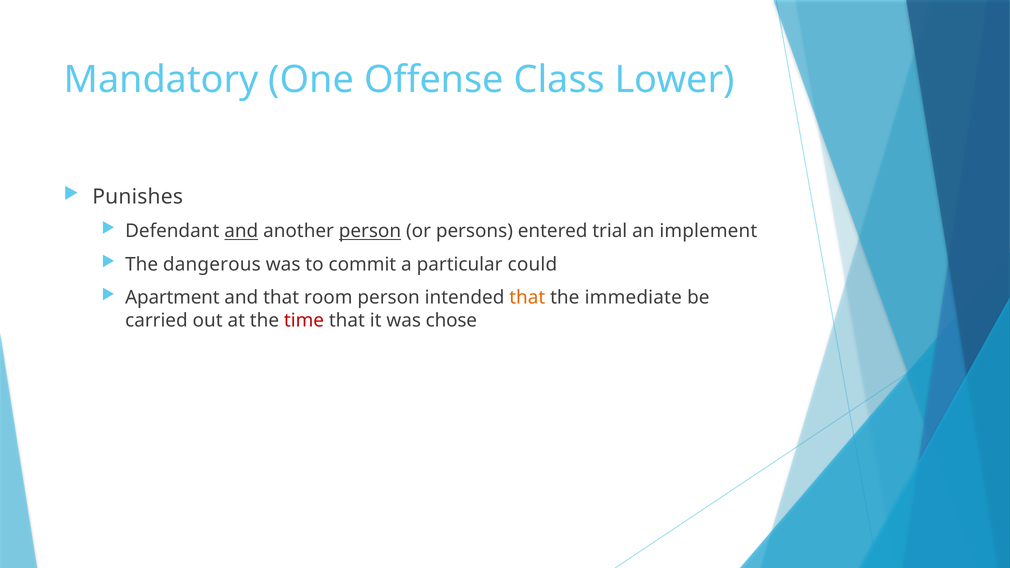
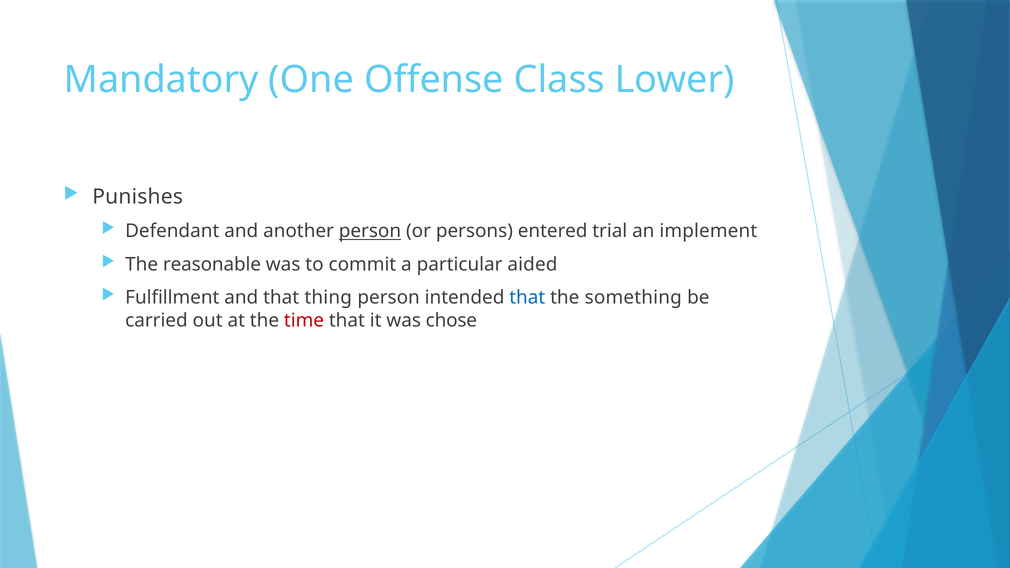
and at (241, 231) underline: present -> none
dangerous: dangerous -> reasonable
could: could -> aided
Apartment: Apartment -> Fulfillment
room: room -> thing
that at (527, 298) colour: orange -> blue
immediate: immediate -> something
